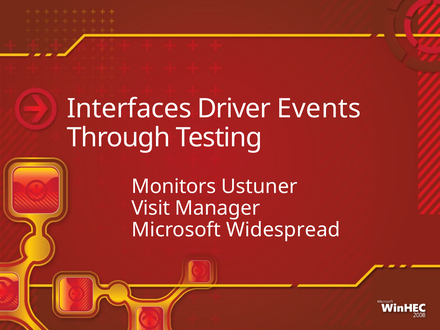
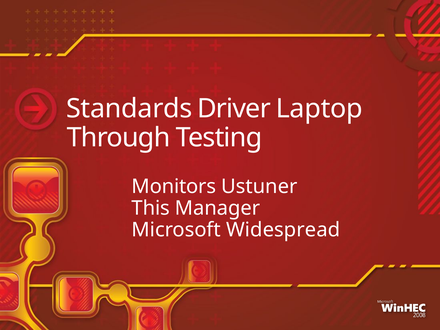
Interfaces: Interfaces -> Standards
Events: Events -> Laptop
Visit: Visit -> This
